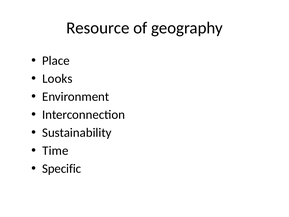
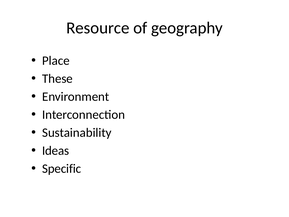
Looks: Looks -> These
Time: Time -> Ideas
